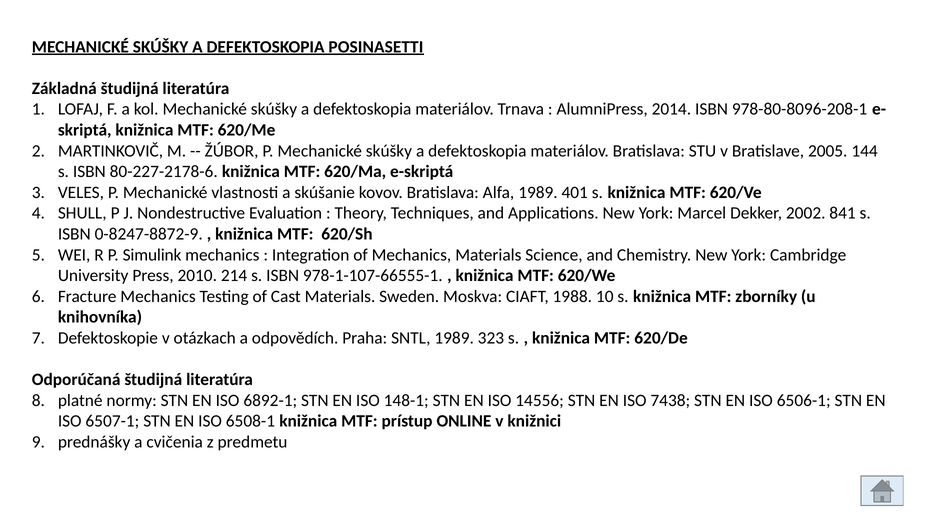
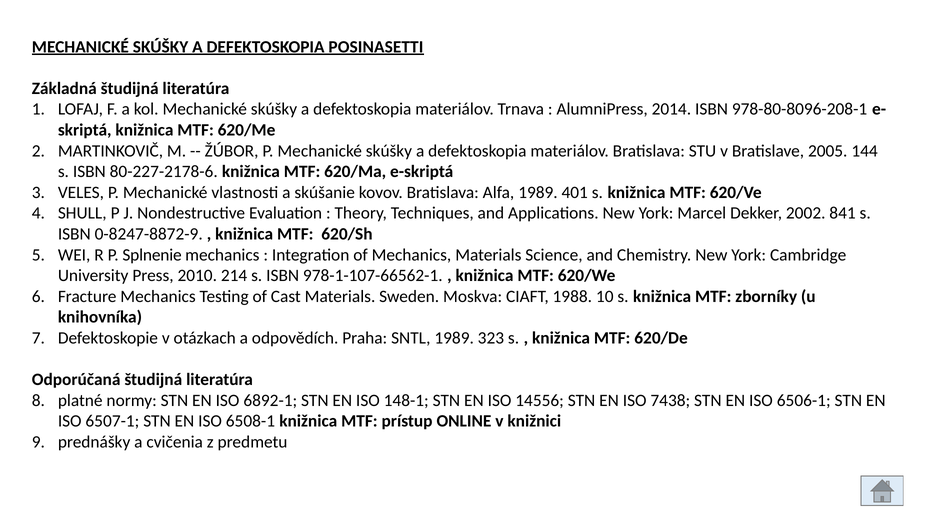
Simulink: Simulink -> Splnenie
978-1-107-66555-1: 978-1-107-66555-1 -> 978-1-107-66562-1
